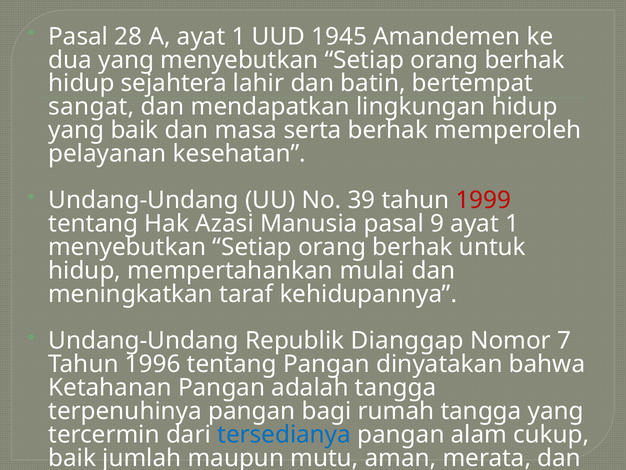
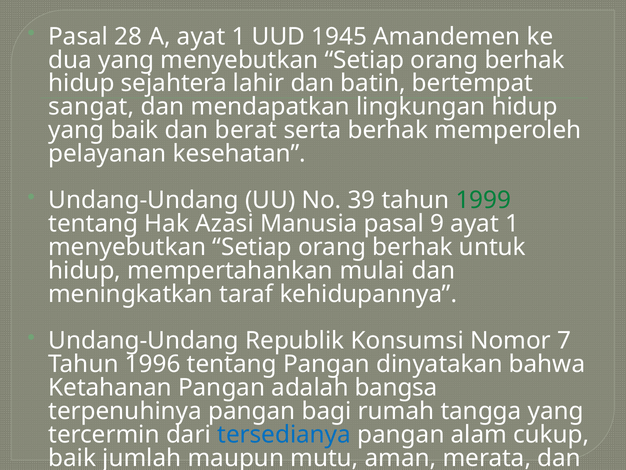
masa: masa -> berat
1999 colour: red -> green
Dianggap: Dianggap -> Konsumsi
adalah tangga: tangga -> bangsa
